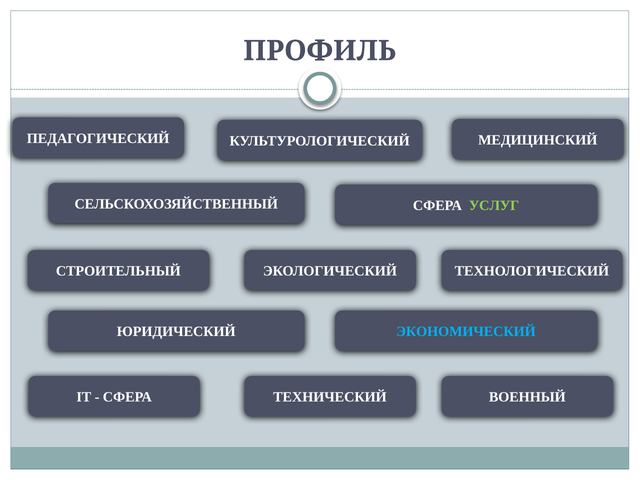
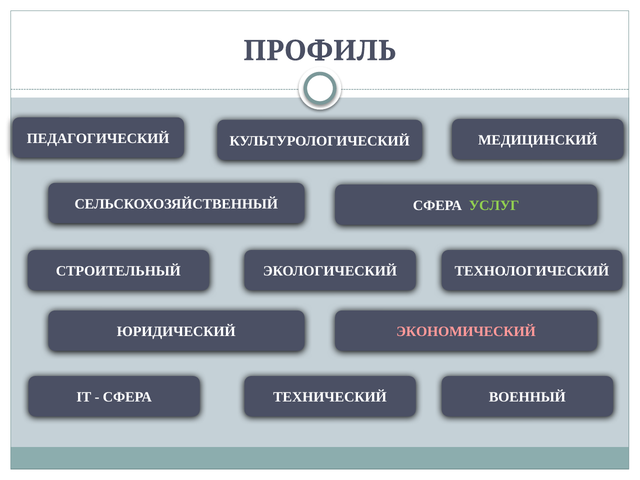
ЭКОНОМИЧЕСКИЙ colour: light blue -> pink
